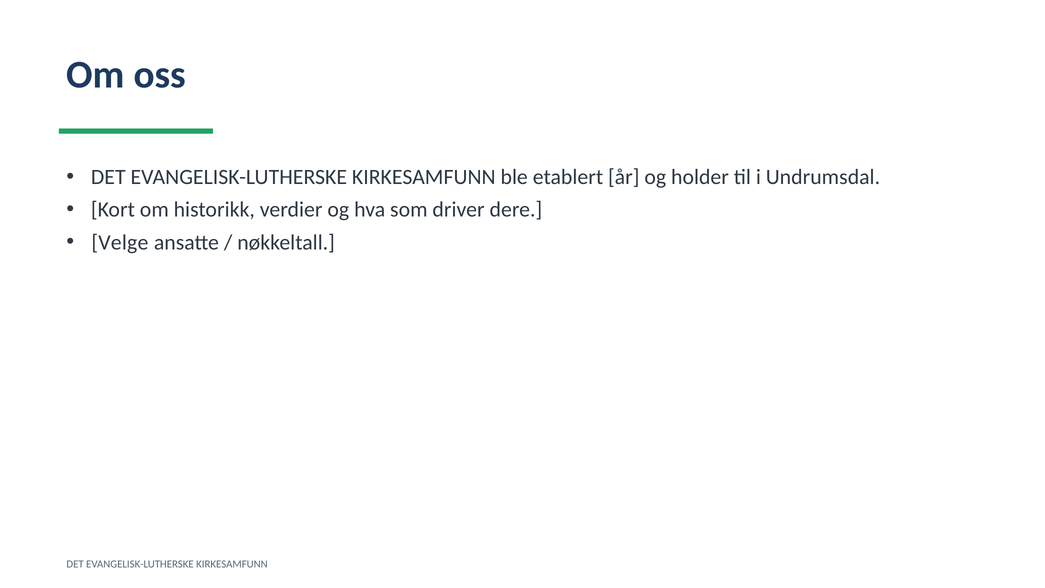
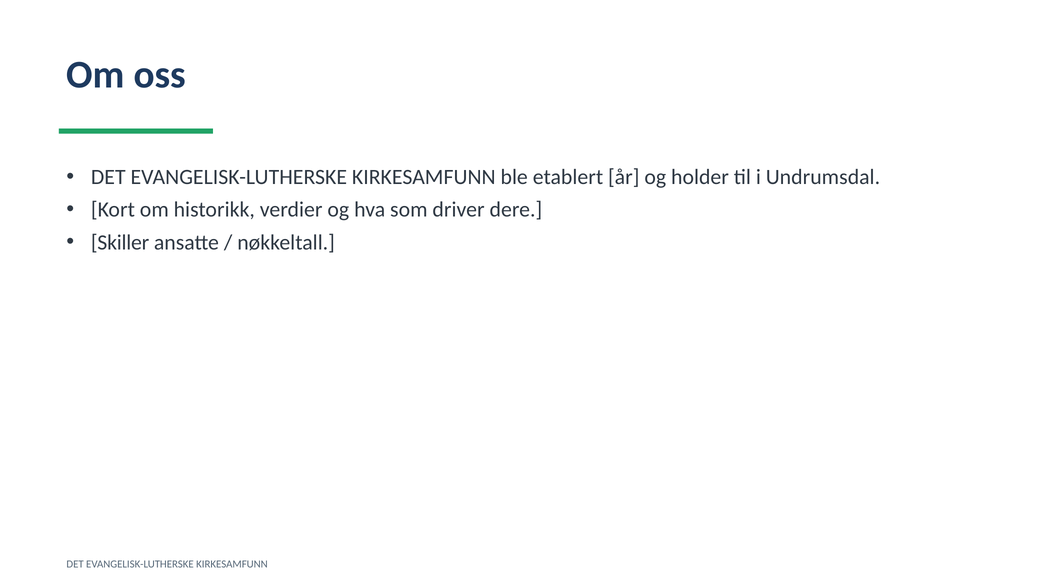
Velge: Velge -> Skiller
